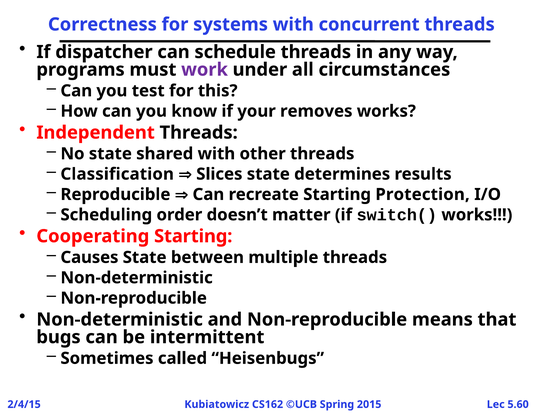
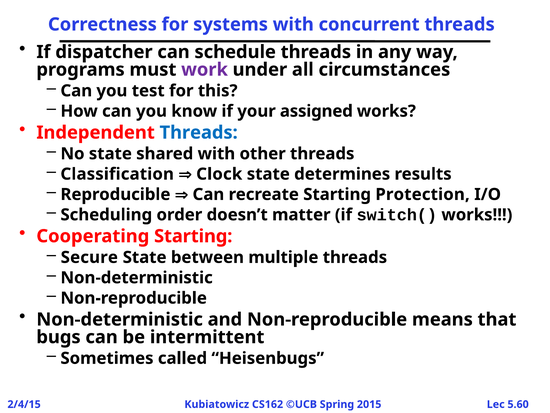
removes: removes -> assigned
Threads at (199, 132) colour: black -> blue
Slices: Slices -> Clock
Causes: Causes -> Secure
